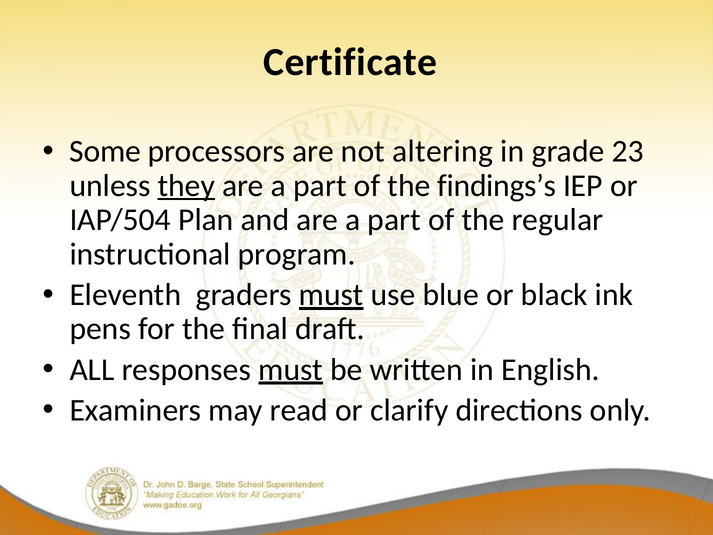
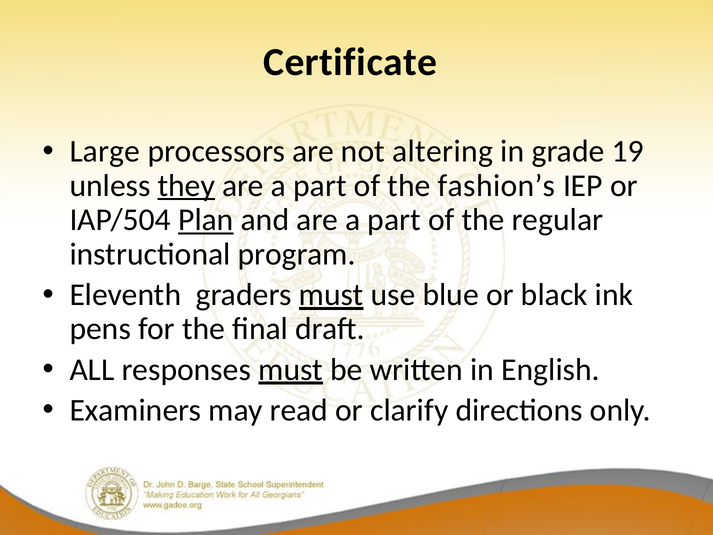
Some: Some -> Large
23: 23 -> 19
findings’s: findings’s -> fashion’s
Plan underline: none -> present
